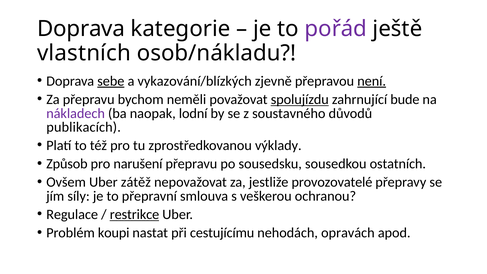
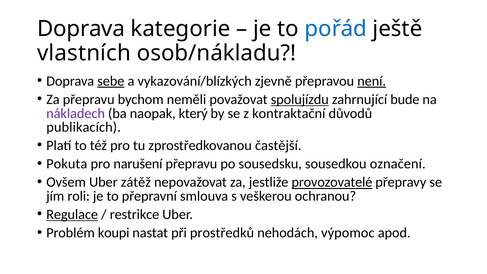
pořád colour: purple -> blue
lodní: lodní -> který
soustavného: soustavného -> kontraktační
výklady: výklady -> častější
Způsob: Způsob -> Pokuta
ostatních: ostatních -> označení
provozovatelé underline: none -> present
síly: síly -> roli
Regulace underline: none -> present
restrikce underline: present -> none
cestujícímu: cestujícímu -> prostředků
opravách: opravách -> výpomoc
